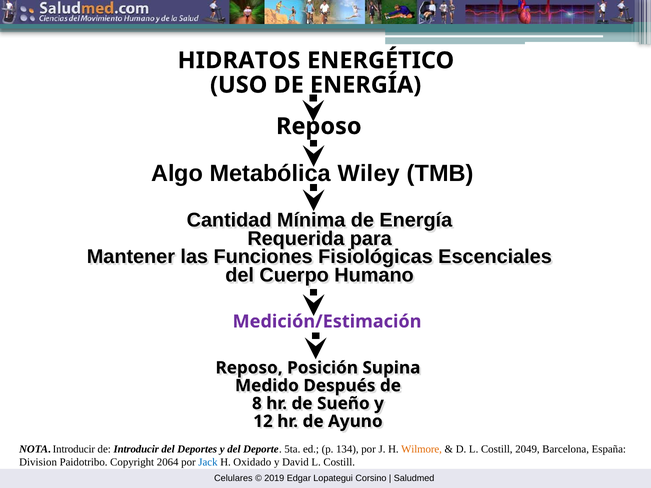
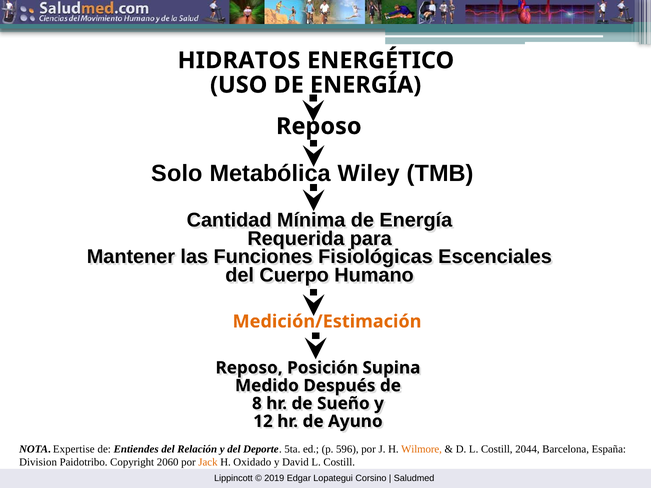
Algo: Algo -> Solo
Medición/Estimación colour: purple -> orange
NOTA Introducir: Introducir -> Expertise
de Introducir: Introducir -> Entiendes
Deportes: Deportes -> Relación
134: 134 -> 596
2049: 2049 -> 2044
2064: 2064 -> 2060
Jack colour: blue -> orange
Celulares: Celulares -> Lippincott
